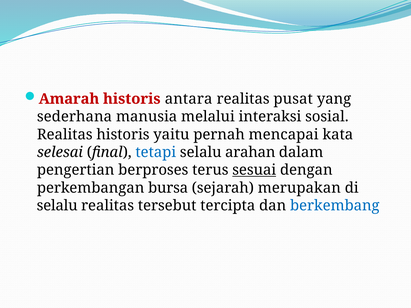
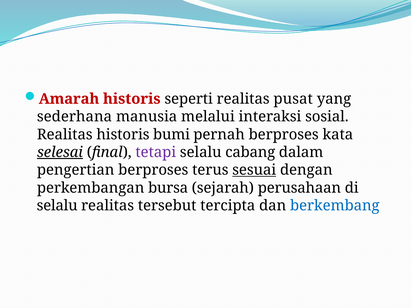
antara: antara -> seperti
yaitu: yaitu -> bumi
pernah mencapai: mencapai -> berproses
selesai underline: none -> present
tetapi colour: blue -> purple
arahan: arahan -> cabang
merupakan: merupakan -> perusahaan
